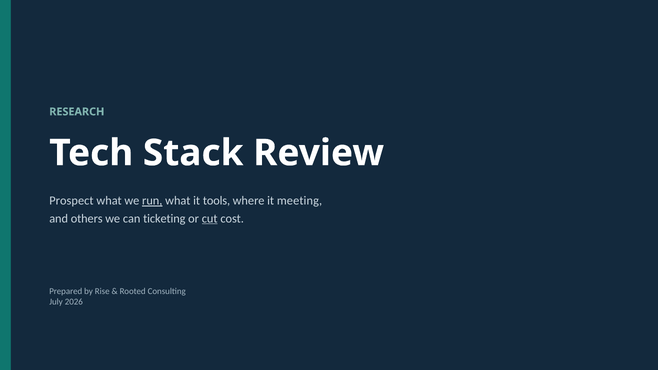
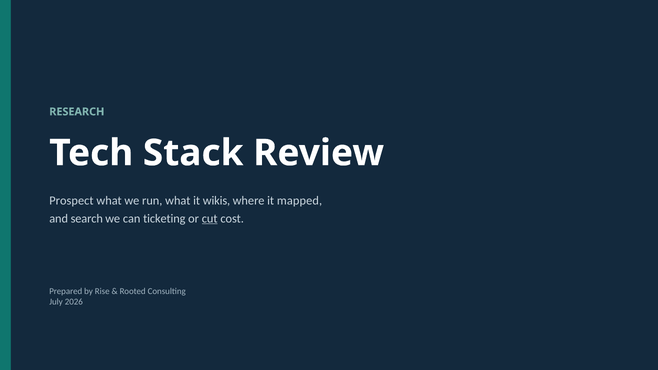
run underline: present -> none
tools: tools -> wikis
meeting: meeting -> mapped
others: others -> search
